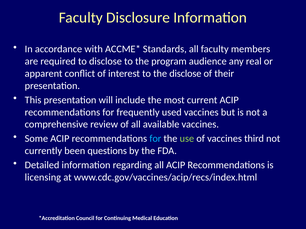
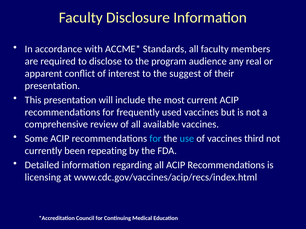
the disclose: disclose -> suggest
use colour: light green -> light blue
questions: questions -> repeating
